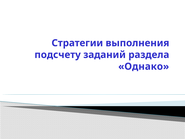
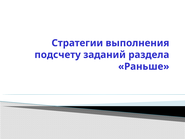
Однако: Однако -> Раньше
